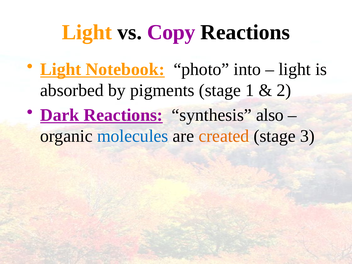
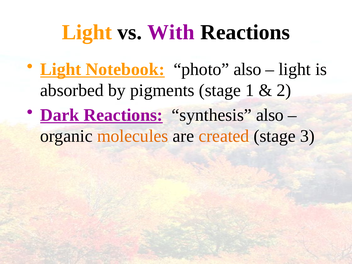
Copy: Copy -> With
photo into: into -> also
molecules colour: blue -> orange
